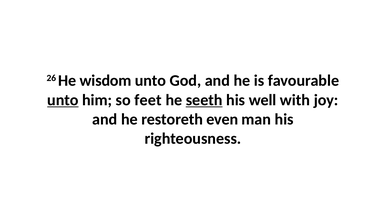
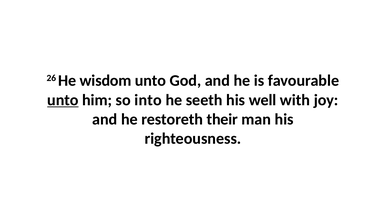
feet: feet -> into
seeth underline: present -> none
even: even -> their
